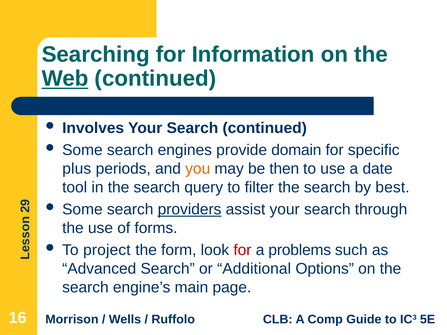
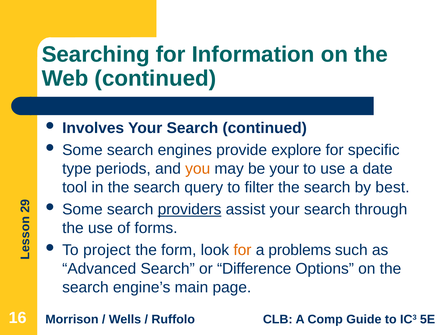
Web underline: present -> none
domain: domain -> explore
plus: plus -> type
be then: then -> your
for at (242, 250) colour: red -> orange
Additional: Additional -> Difference
